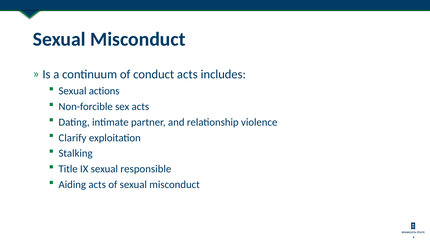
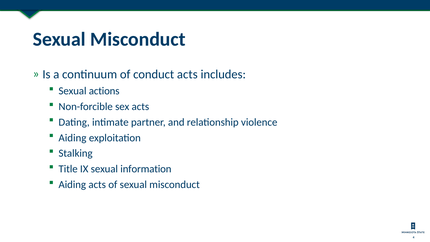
Clarify at (73, 138): Clarify -> Aiding
responsible: responsible -> information
